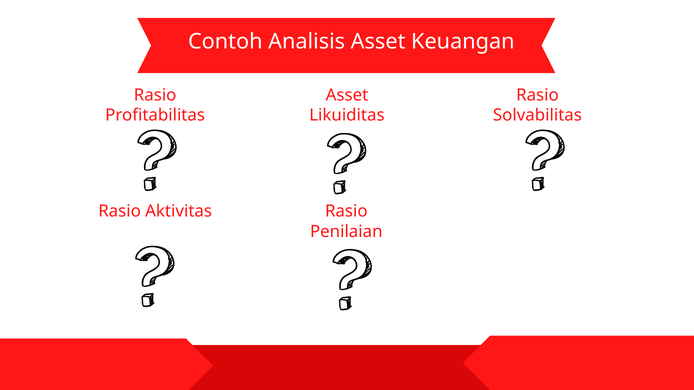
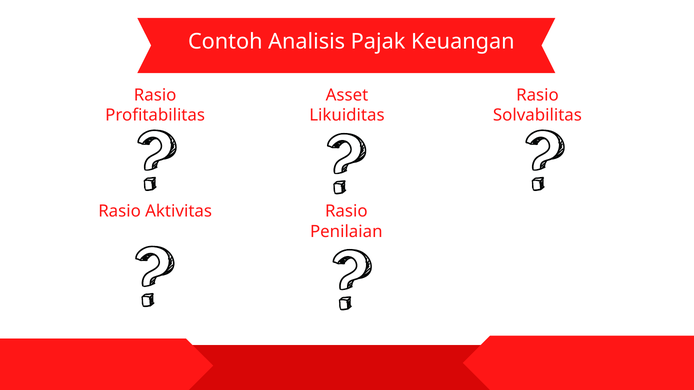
Analisis Asset: Asset -> Pajak
